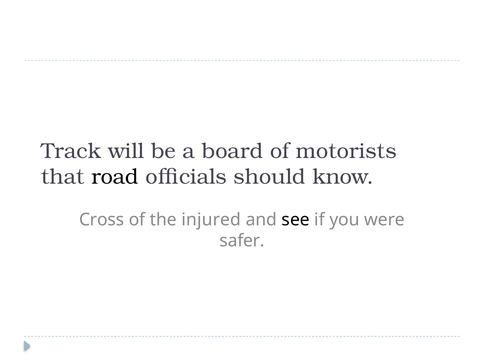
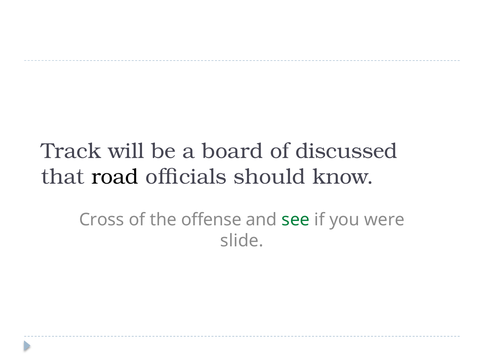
motorists: motorists -> discussed
injured: injured -> offense
see colour: black -> green
safer: safer -> slide
